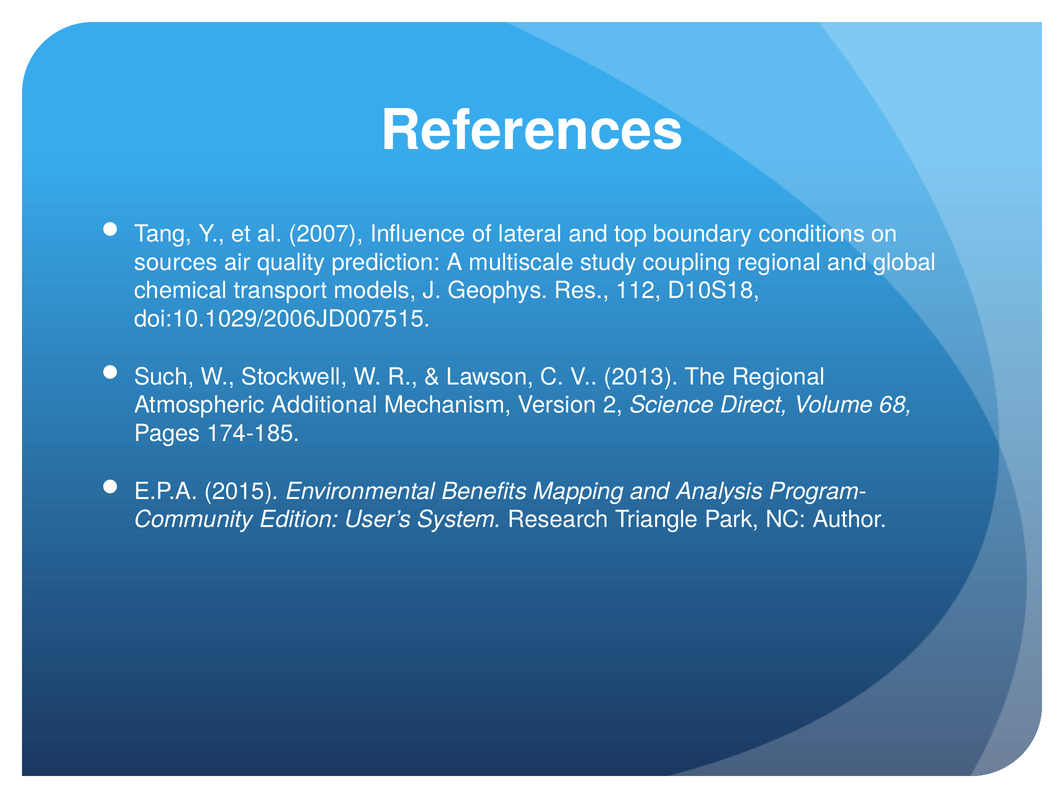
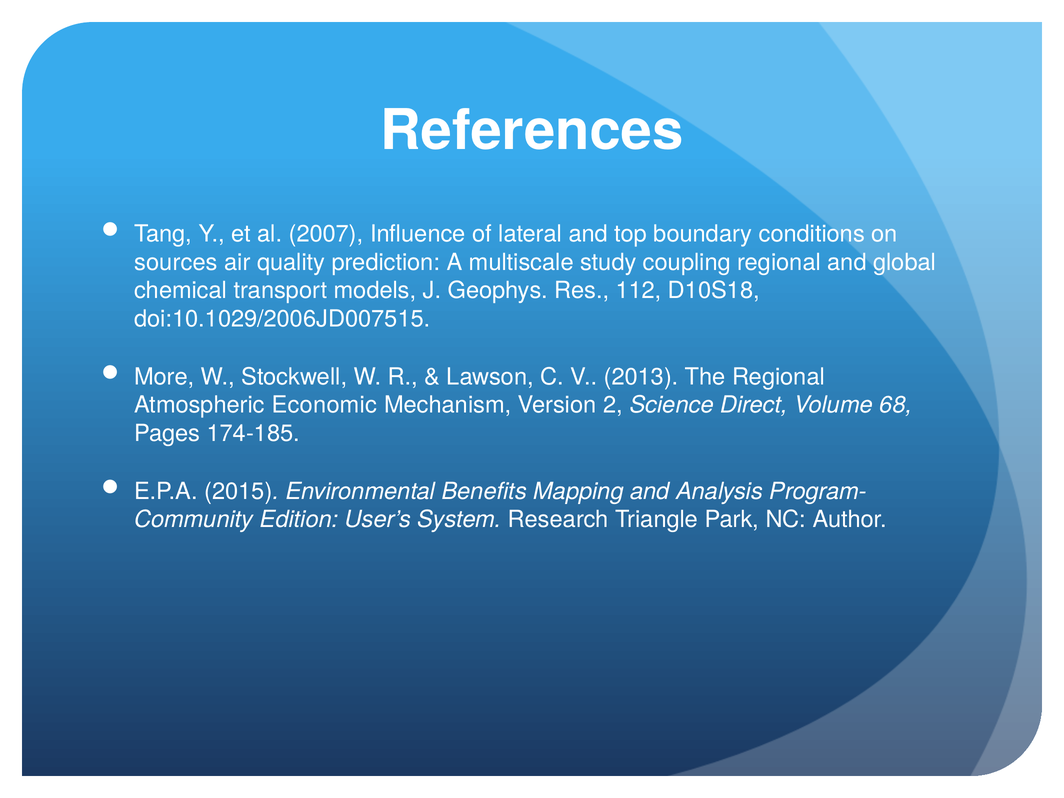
Such: Such -> More
Additional: Additional -> Economic
